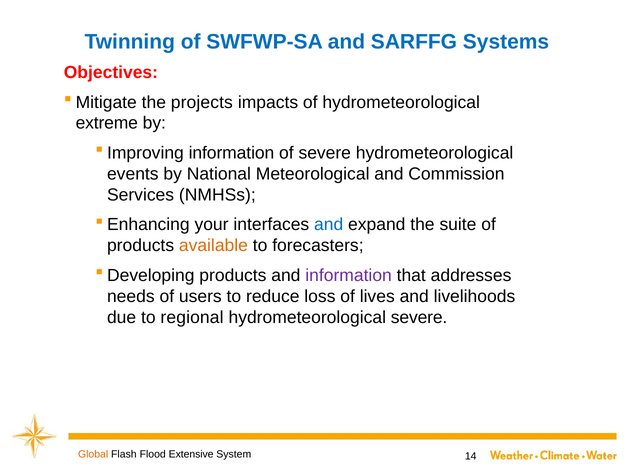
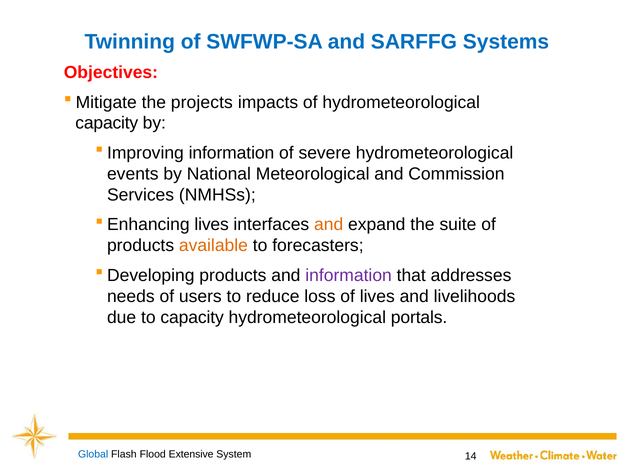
extreme at (107, 123): extreme -> capacity
your at (212, 225): your -> lives
and at (329, 225) colour: blue -> orange
to regional: regional -> capacity
hydrometeorological severe: severe -> portals
Global colour: orange -> blue
